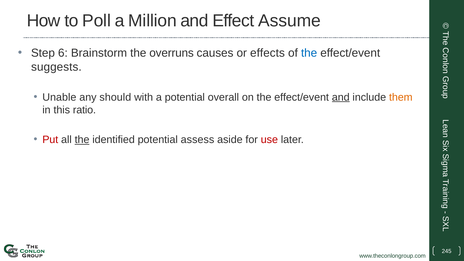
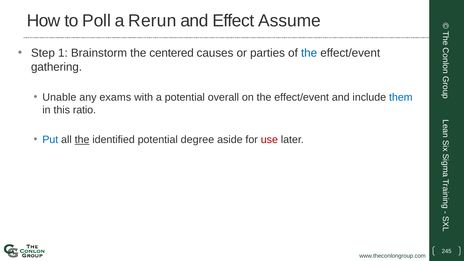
Million: Million -> Rerun
6: 6 -> 1
overruns: overruns -> centered
effects: effects -> parties
suggests: suggests -> gathering
should: should -> exams
and at (341, 97) underline: present -> none
them colour: orange -> blue
Put colour: red -> blue
assess: assess -> degree
